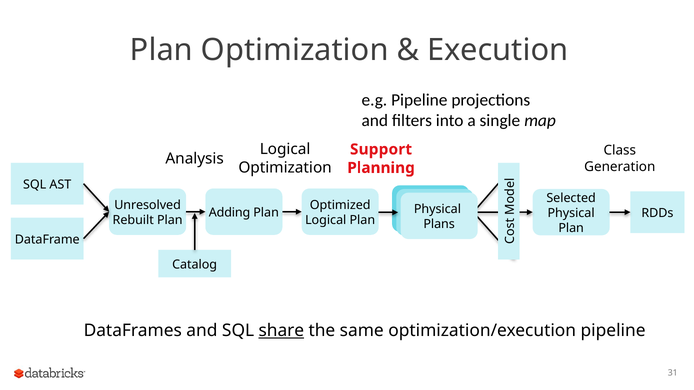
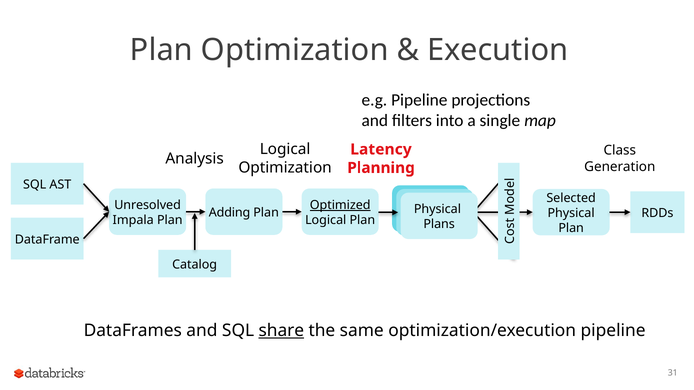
Support: Support -> Latency
Optimized underline: none -> present
Rebuilt: Rebuilt -> Impala
